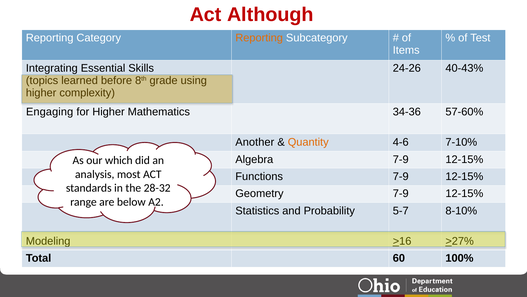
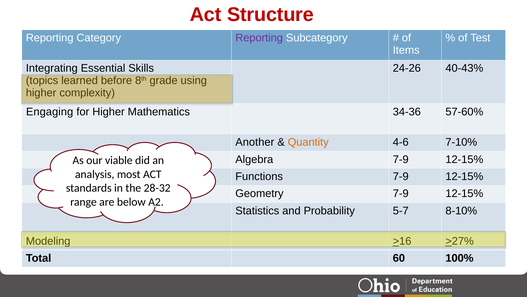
Although: Although -> Structure
Reporting at (259, 38) colour: orange -> purple
which: which -> viable
